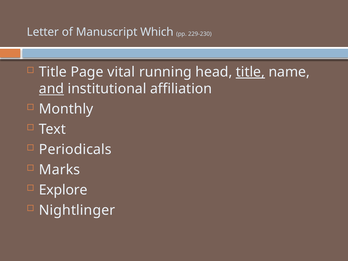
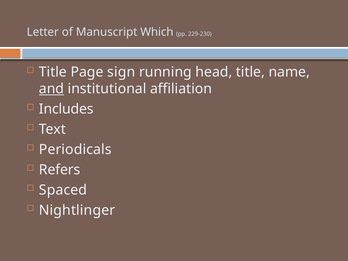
vital: vital -> sign
title at (250, 72) underline: present -> none
Monthly: Monthly -> Includes
Marks: Marks -> Refers
Explore: Explore -> Spaced
